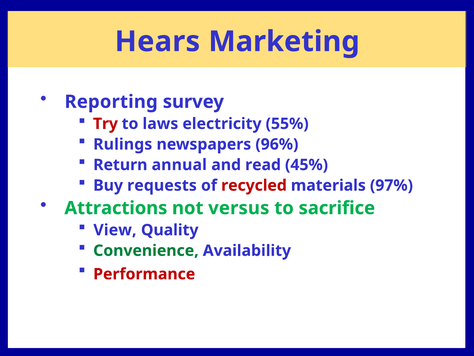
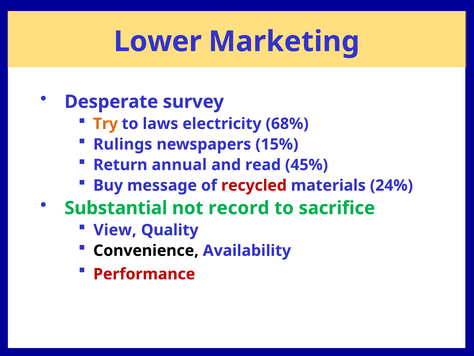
Hears: Hears -> Lower
Reporting: Reporting -> Desperate
Try colour: red -> orange
55%: 55% -> 68%
96%: 96% -> 15%
requests: requests -> message
97%: 97% -> 24%
Attractions: Attractions -> Substantial
versus: versus -> record
Convenience colour: green -> black
